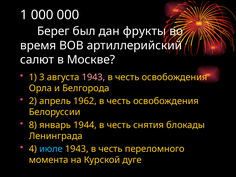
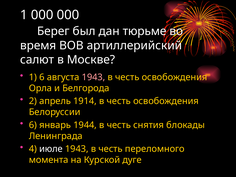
фрукты: фрукты -> тюрьме
1 3: 3 -> 6
1962: 1962 -> 1914
8 at (33, 125): 8 -> 6
июле colour: light blue -> white
